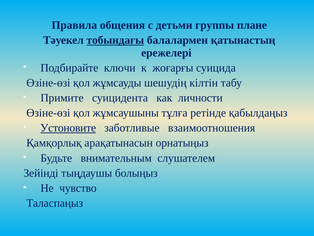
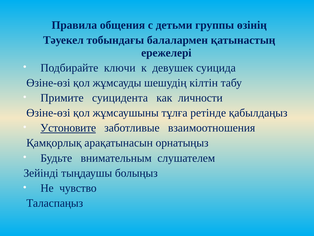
плане: плане -> өзінің
тобындағы underline: present -> none
жоғарғы: жоғарғы -> девушек
